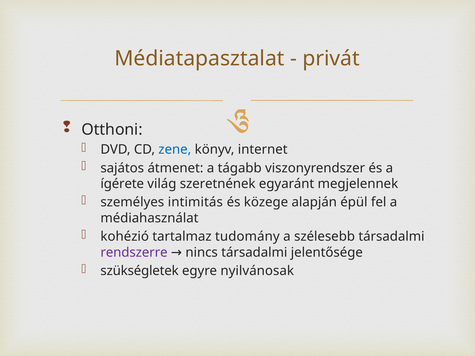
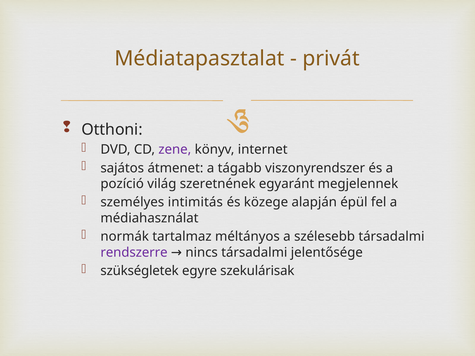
zene colour: blue -> purple
ígérete: ígérete -> pozíció
kohézió: kohézió -> normák
tudomány: tudomány -> méltányos
nyilvánosak: nyilvánosak -> szekulárisak
